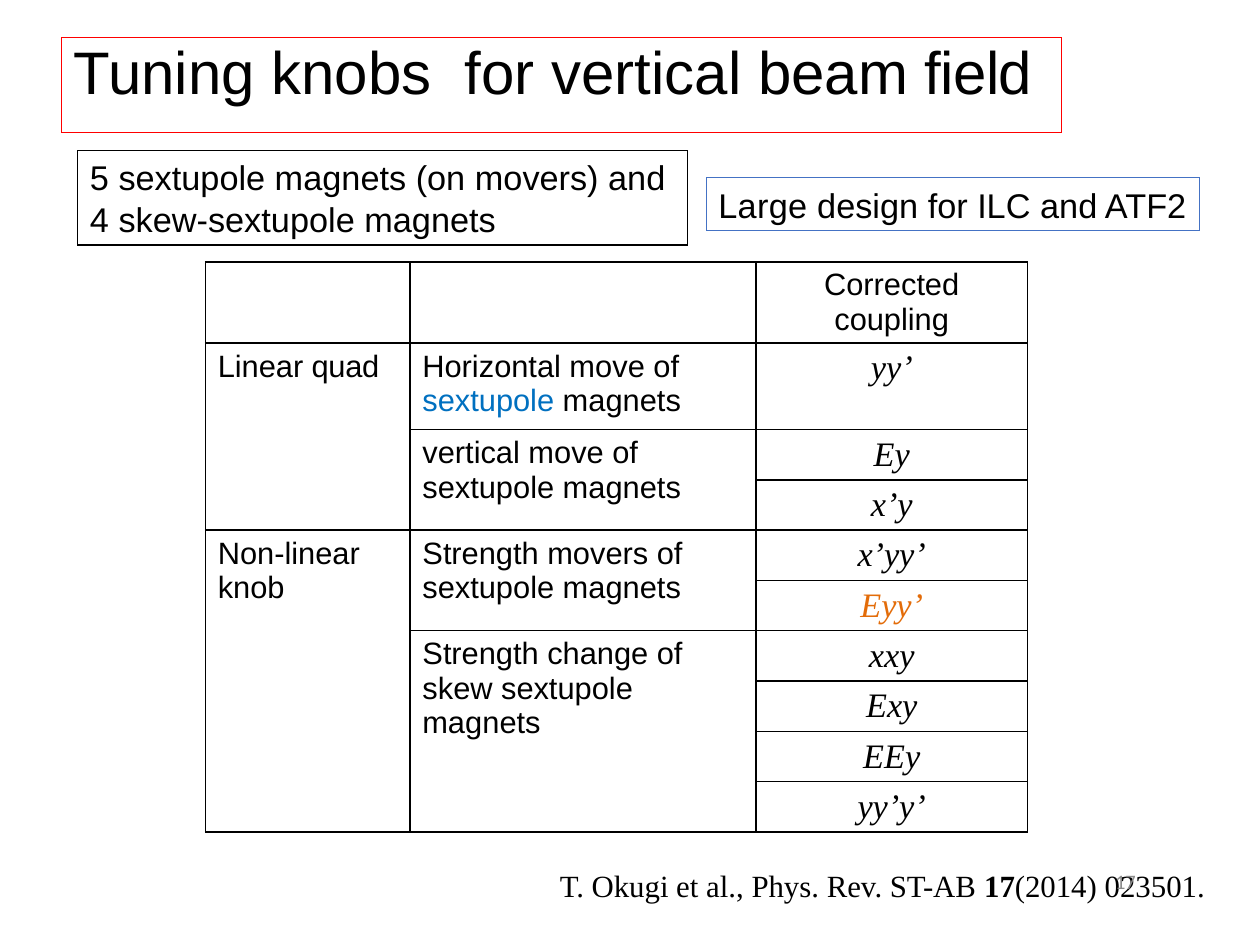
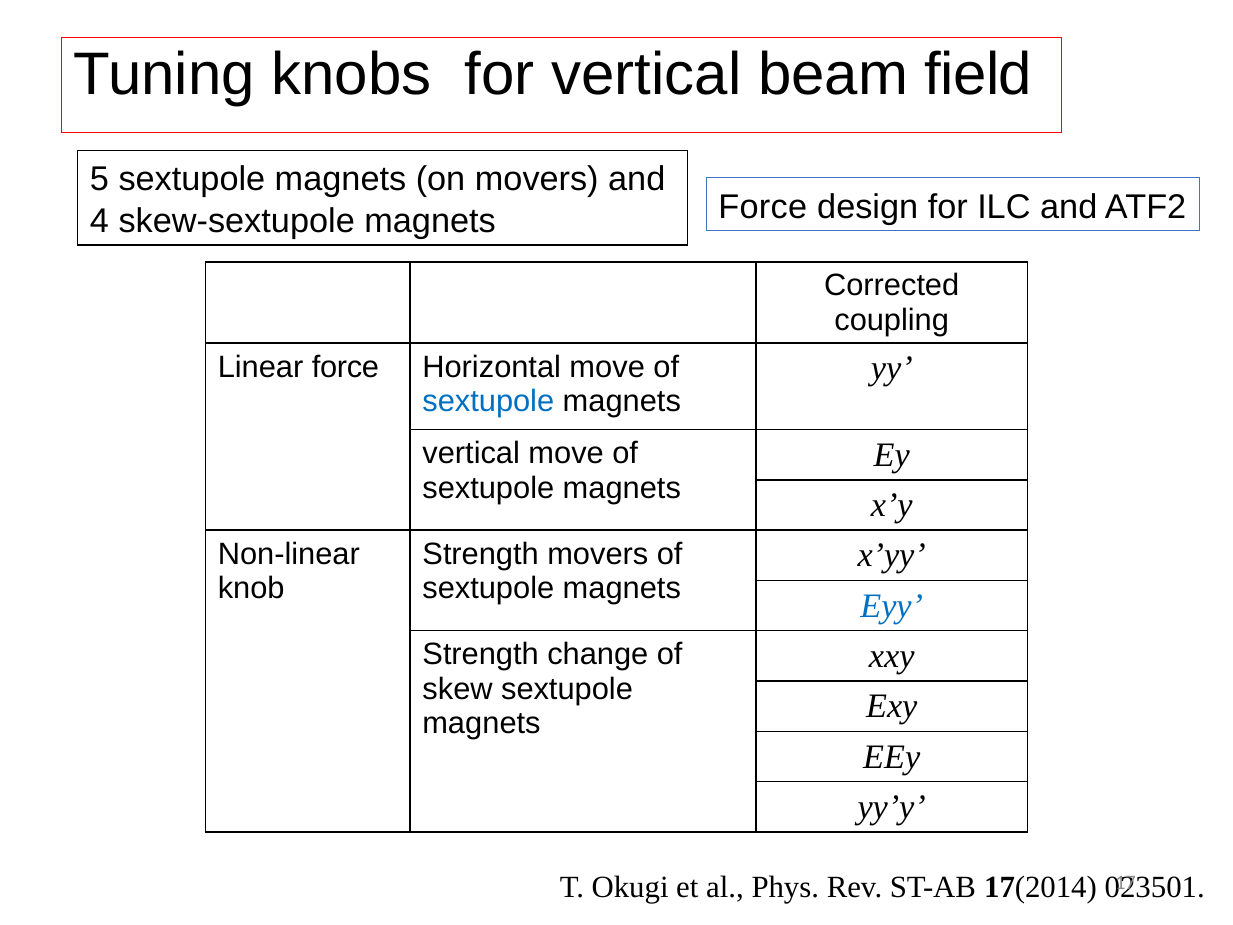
magnets Large: Large -> Force
Linear quad: quad -> force
Eyy colour: orange -> blue
